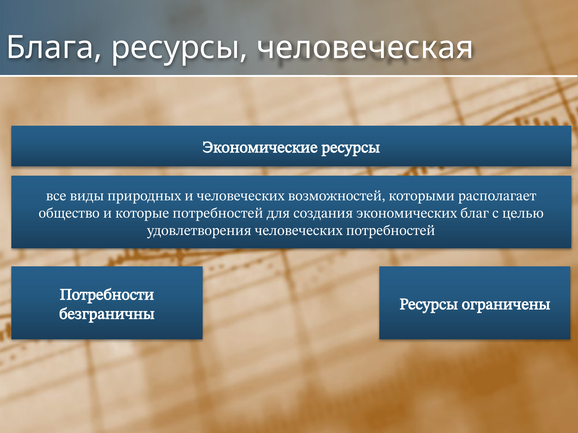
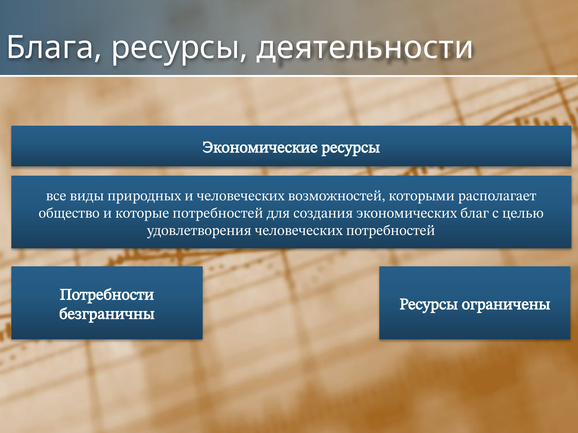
человеческая: человеческая -> деятельности
